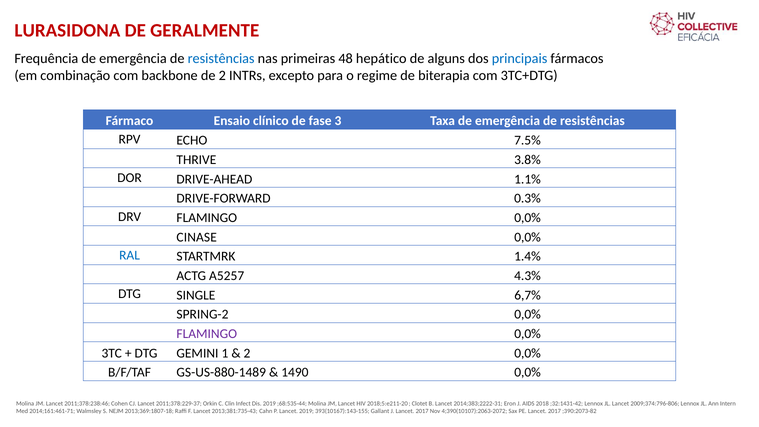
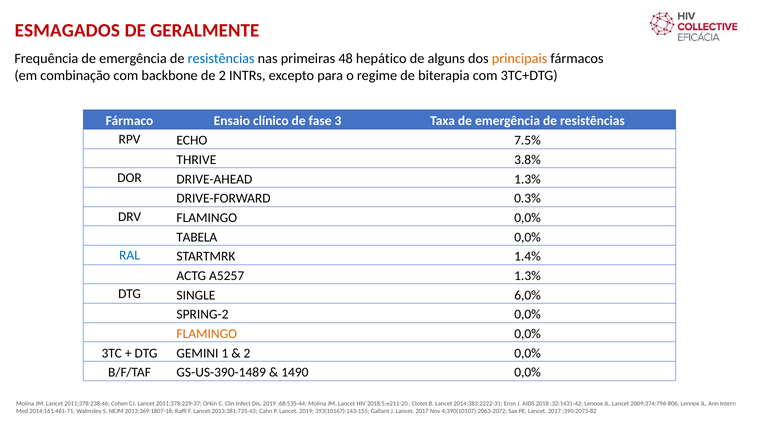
LURASIDONA: LURASIDONA -> ESMAGADOS
principais colour: blue -> orange
DRIVE-AHEAD 1.1%: 1.1% -> 1.3%
CINASE: CINASE -> TABELA
A5257 4.3%: 4.3% -> 1.3%
6,7%: 6,7% -> 6,0%
FLAMINGO at (207, 334) colour: purple -> orange
GS-US-880-1489: GS-US-880-1489 -> GS-US-390-1489
